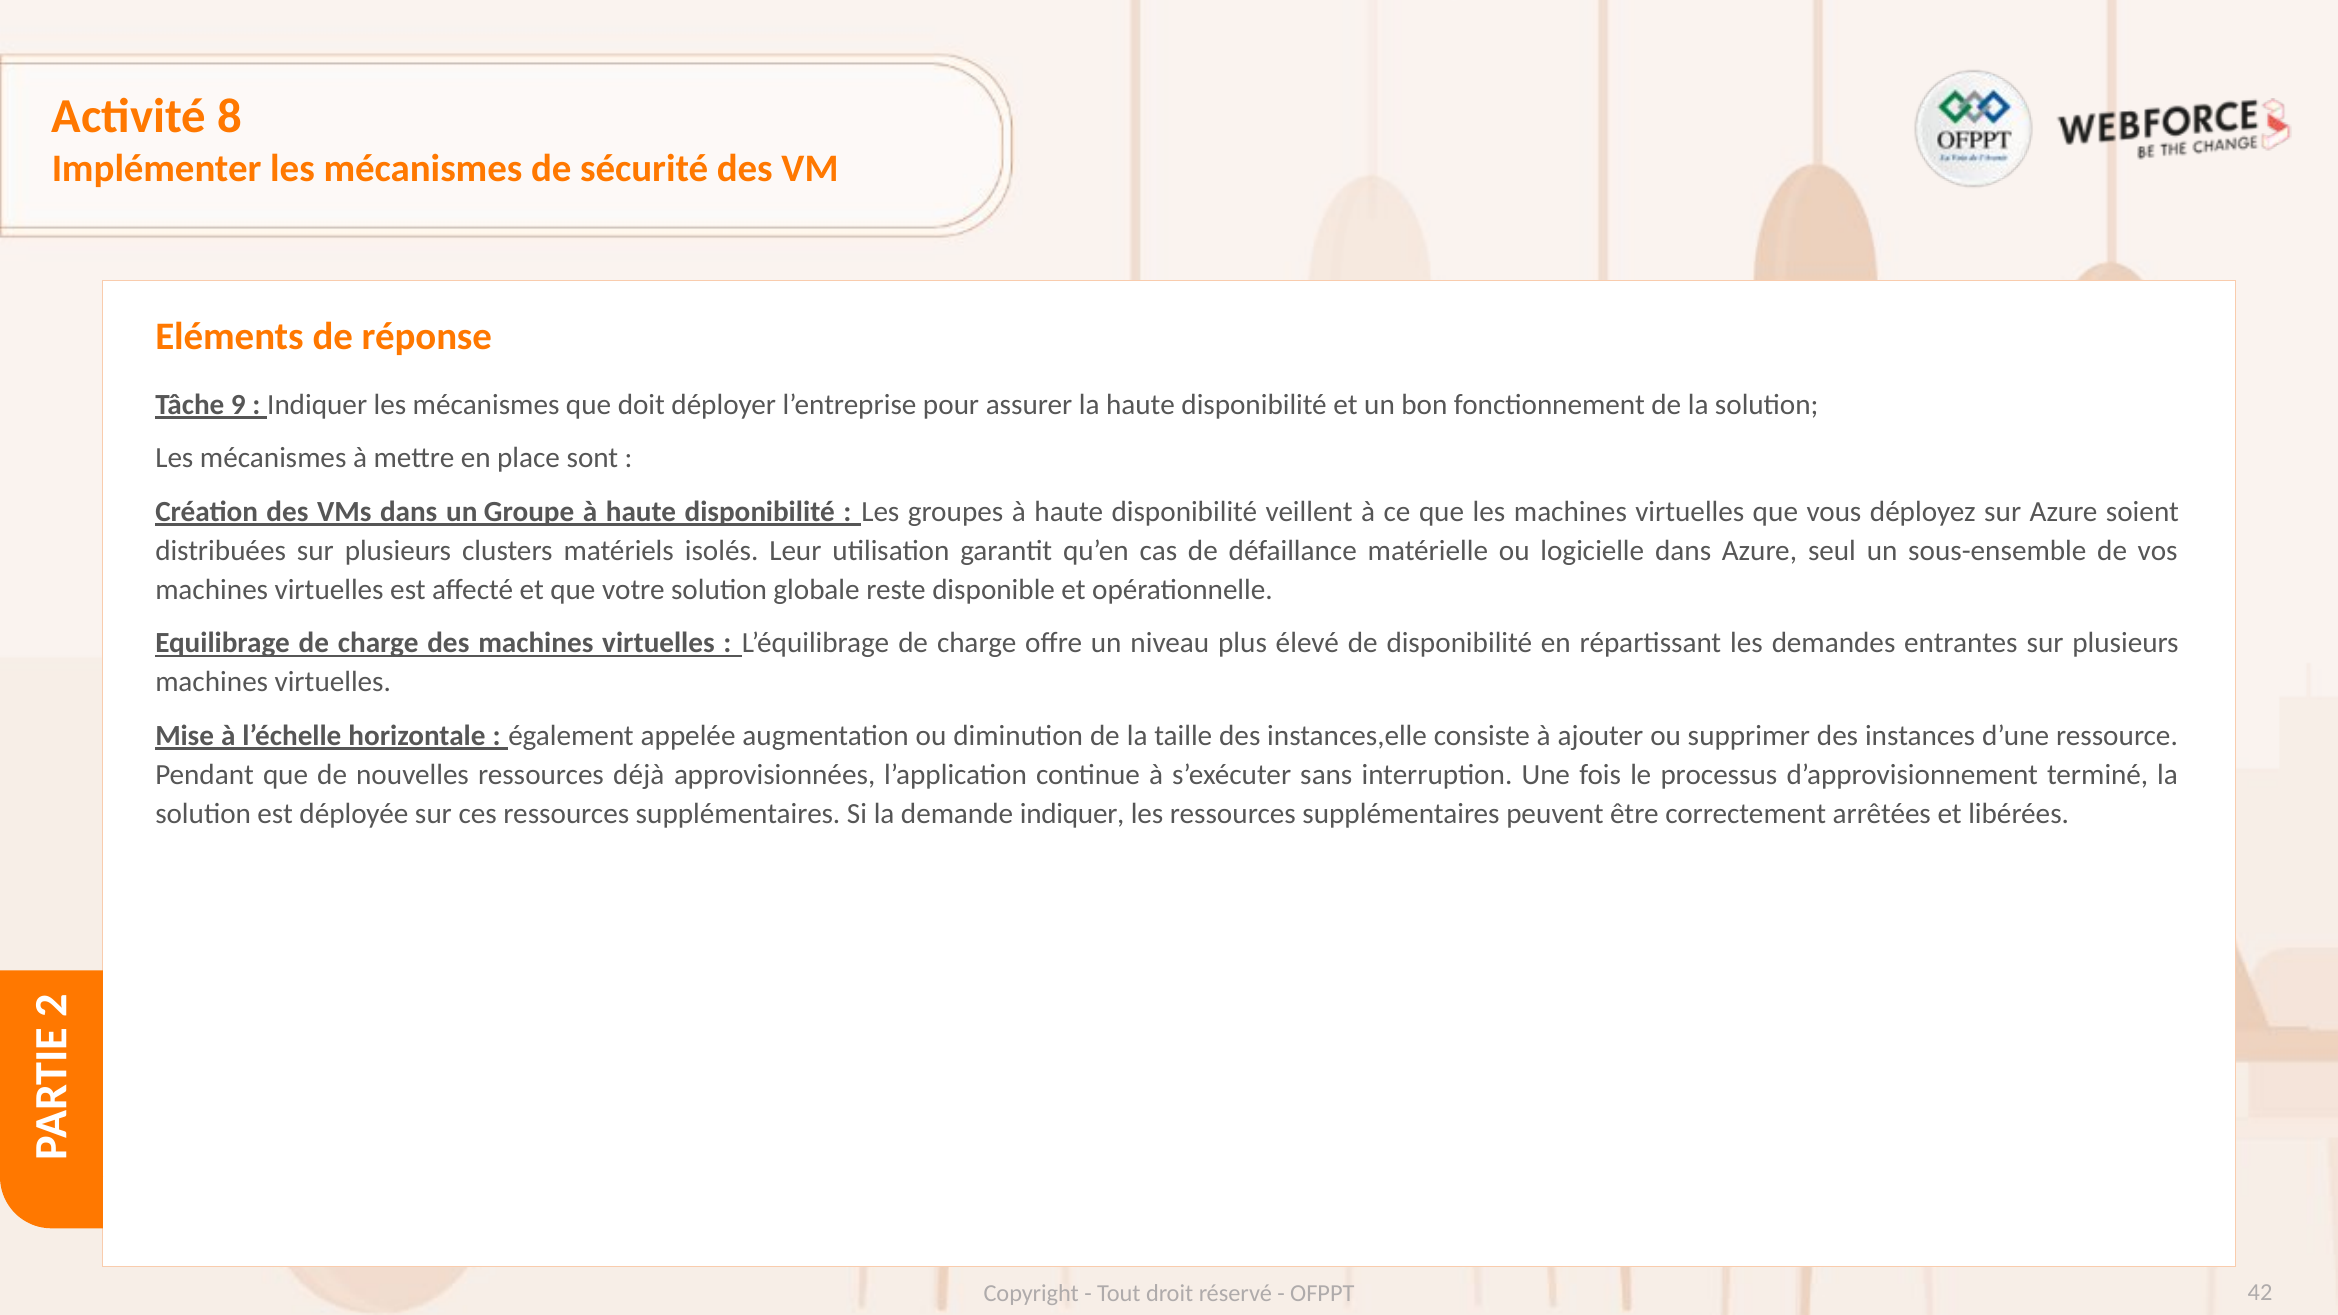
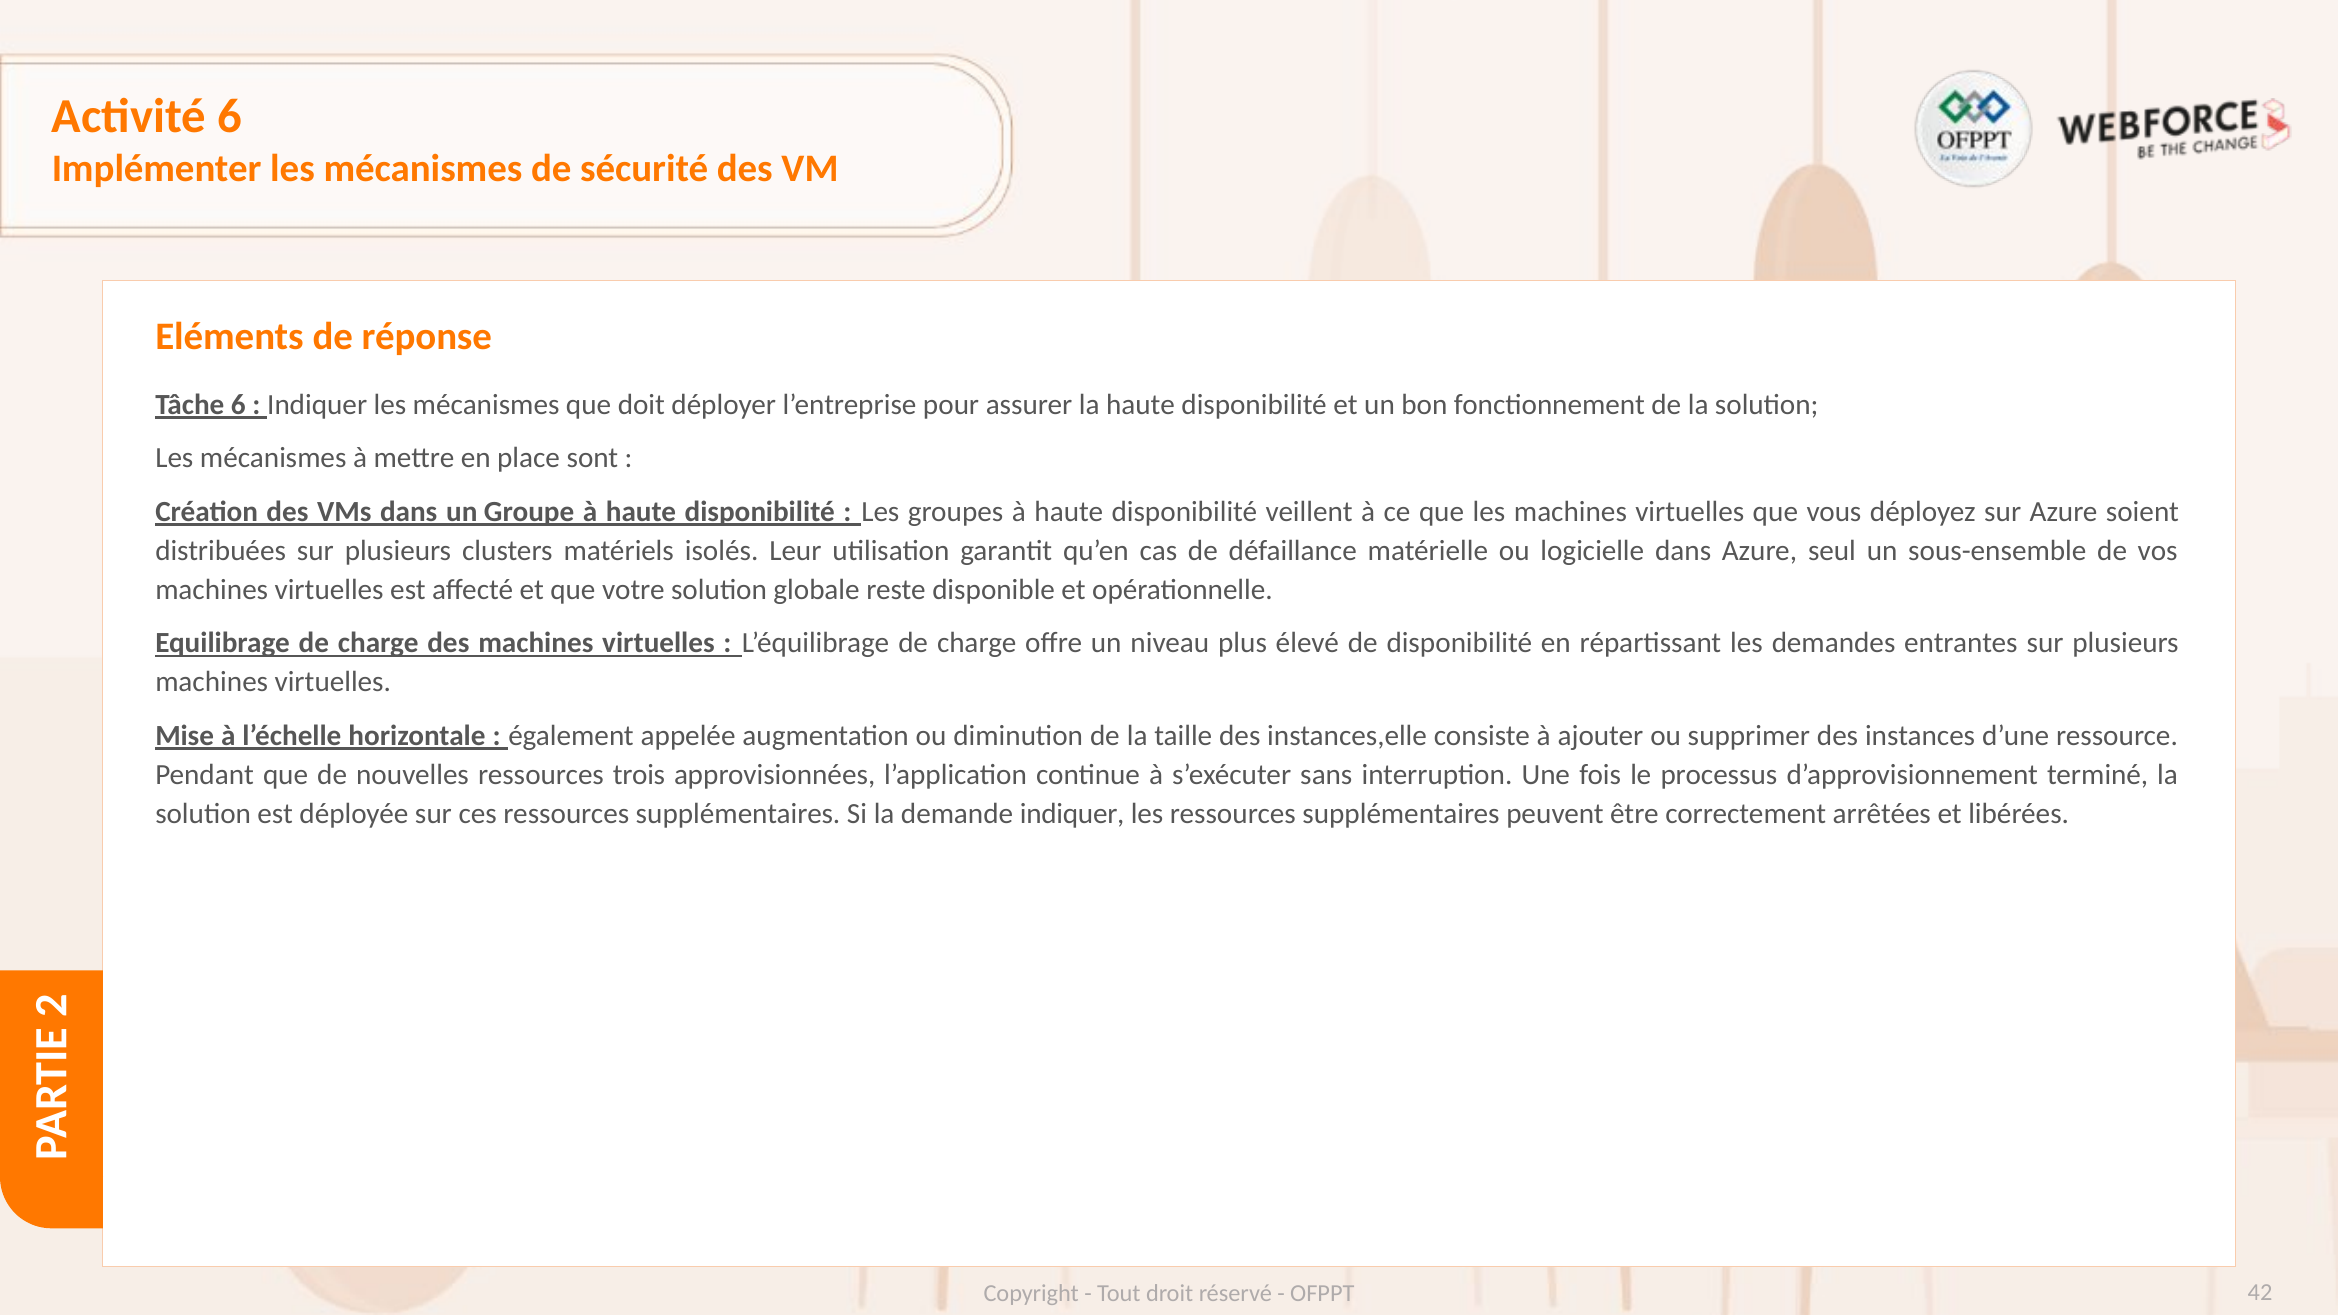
Activité 8: 8 -> 6
Tâche 9: 9 -> 6
déjà: déjà -> trois
